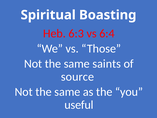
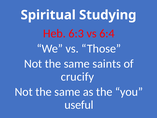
Boasting: Boasting -> Studying
source: source -> crucify
